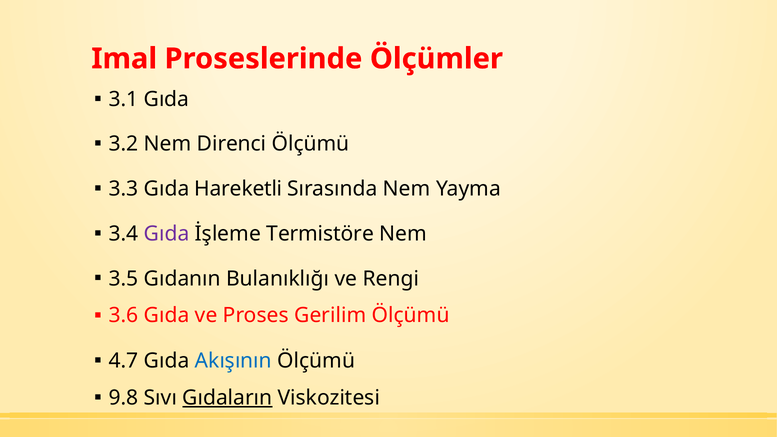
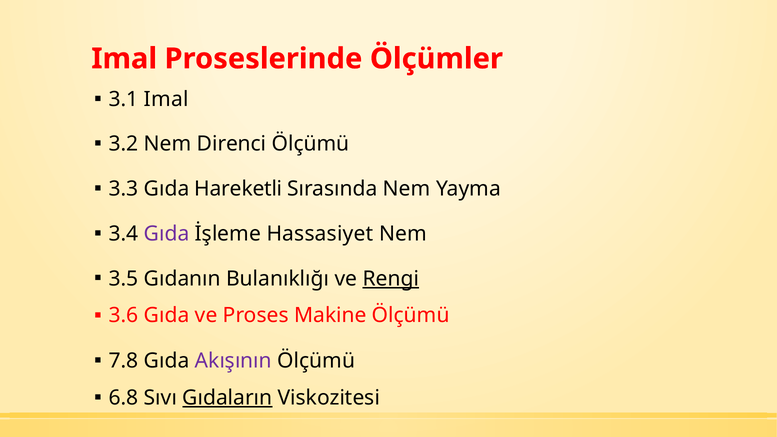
3.1 Gıda: Gıda -> Imal
Termistöre: Termistöre -> Hassasiyet
Rengi underline: none -> present
Gerilim: Gerilim -> Makine
4.7: 4.7 -> 7.8
Akışının colour: blue -> purple
9.8: 9.8 -> 6.8
